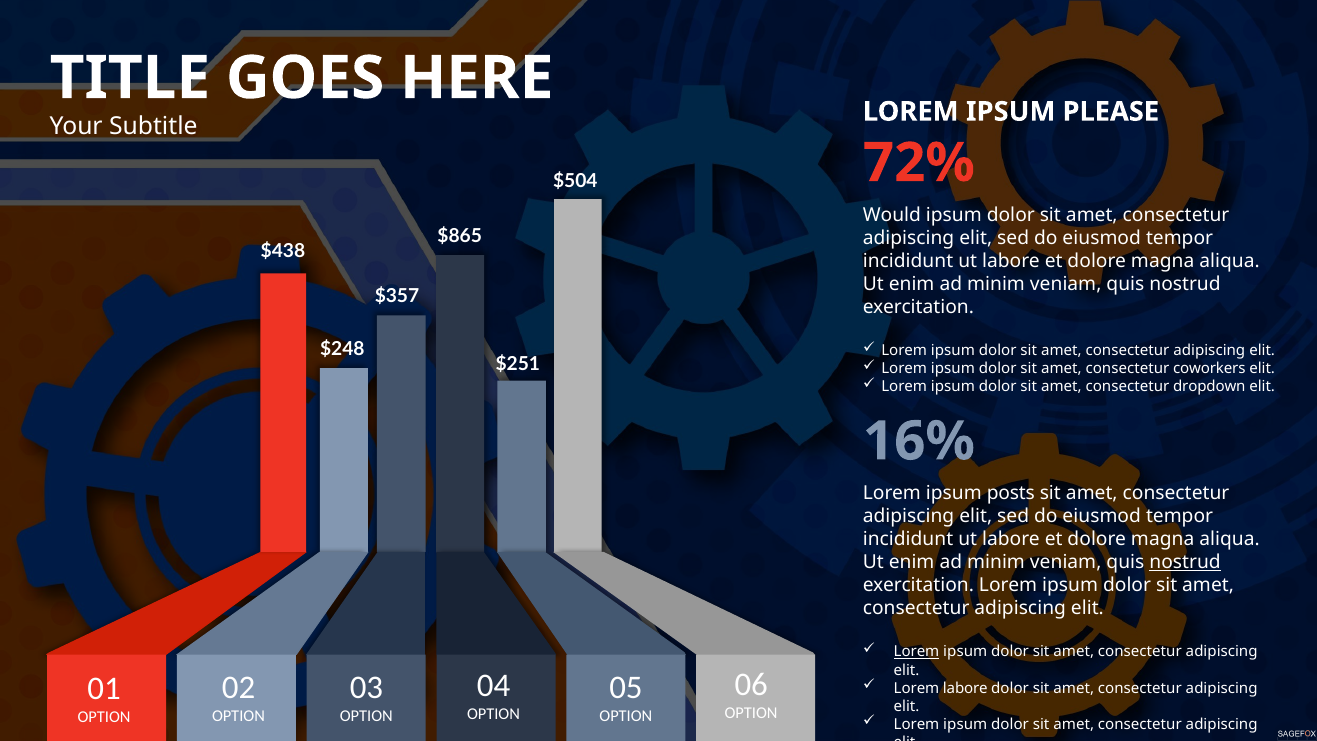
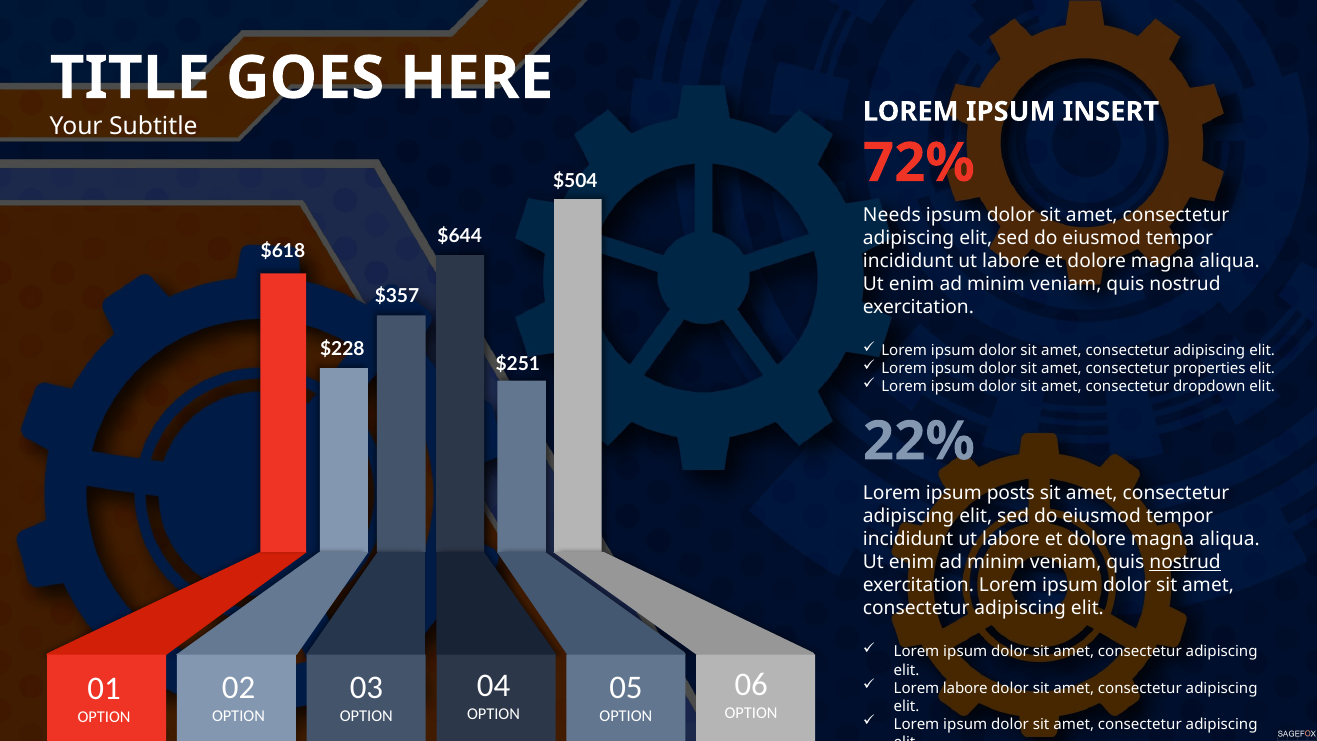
PLEASE: PLEASE -> INSERT
Would: Would -> Needs
$865: $865 -> $644
$438: $438 -> $618
$248: $248 -> $228
coworkers: coworkers -> properties
16%: 16% -> 22%
Lorem at (917, 652) underline: present -> none
